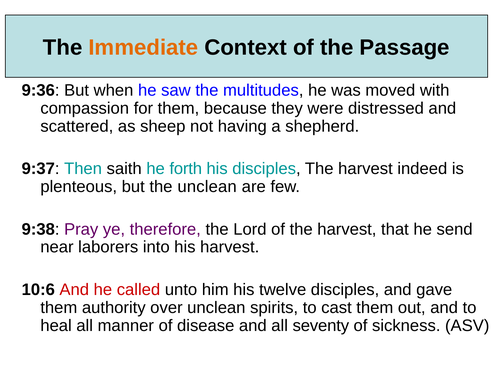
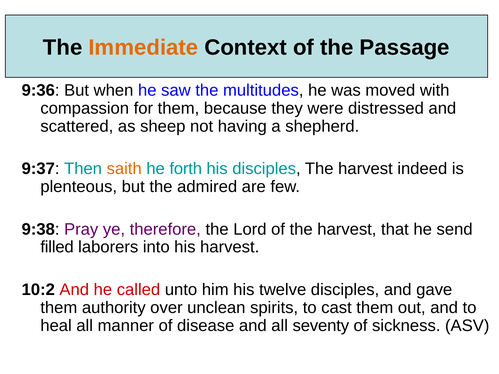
saith colour: black -> orange
the unclean: unclean -> admired
near: near -> filled
10:6: 10:6 -> 10:2
